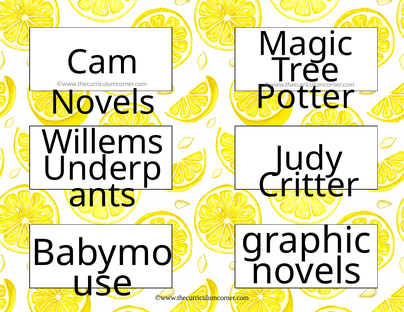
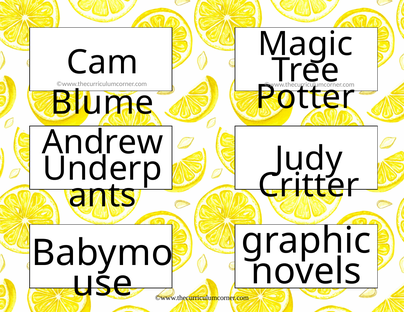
Novels at (103, 103): Novels -> Blume
Willems: Willems -> Andrew
